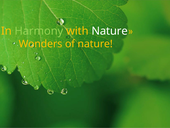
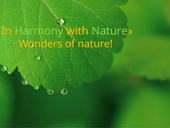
Nature at (110, 31) colour: white -> light green
